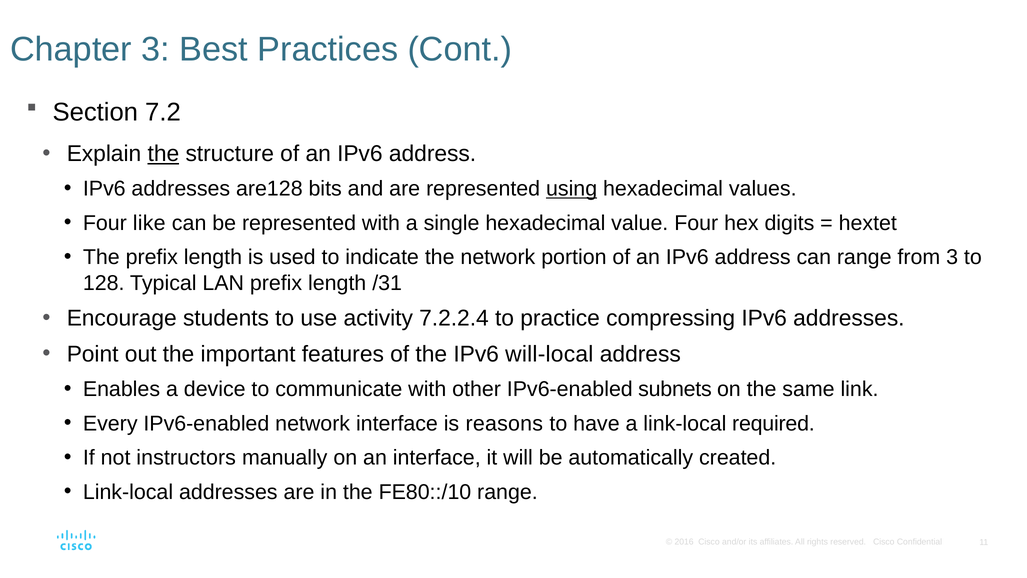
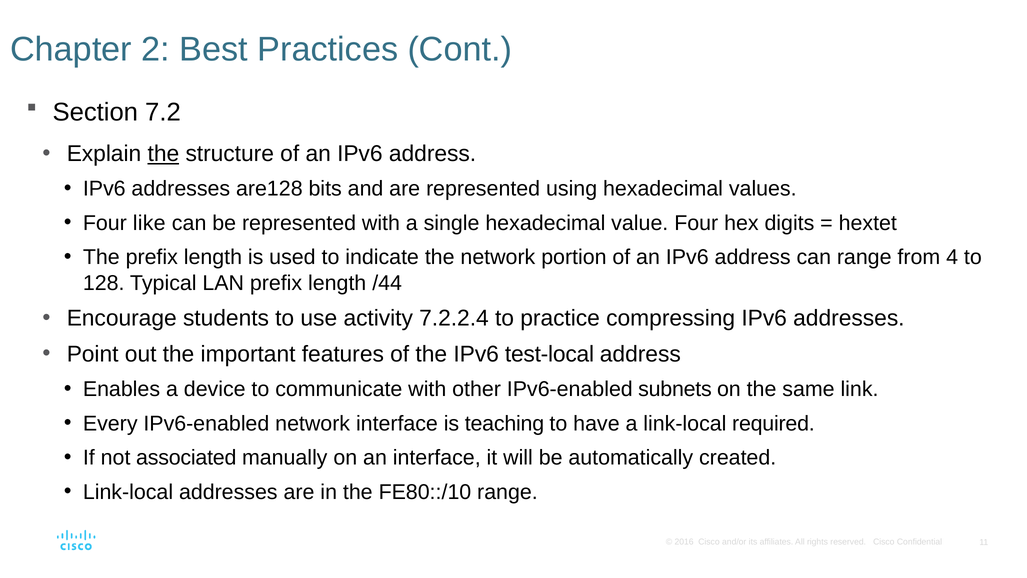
Chapter 3: 3 -> 2
using underline: present -> none
from 3: 3 -> 4
/31: /31 -> /44
will-local: will-local -> test-local
reasons: reasons -> teaching
instructors: instructors -> associated
